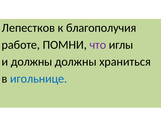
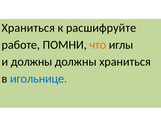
Лепестков at (28, 28): Лепестков -> Храниться
благополучия: благополучия -> расшифруйте
что colour: purple -> orange
